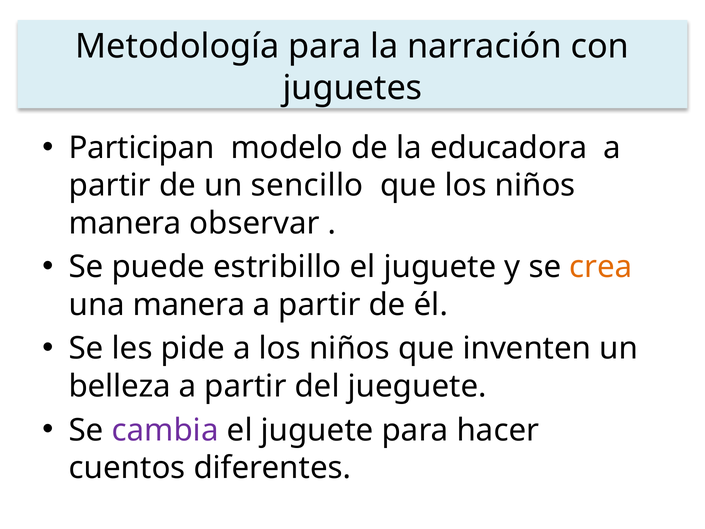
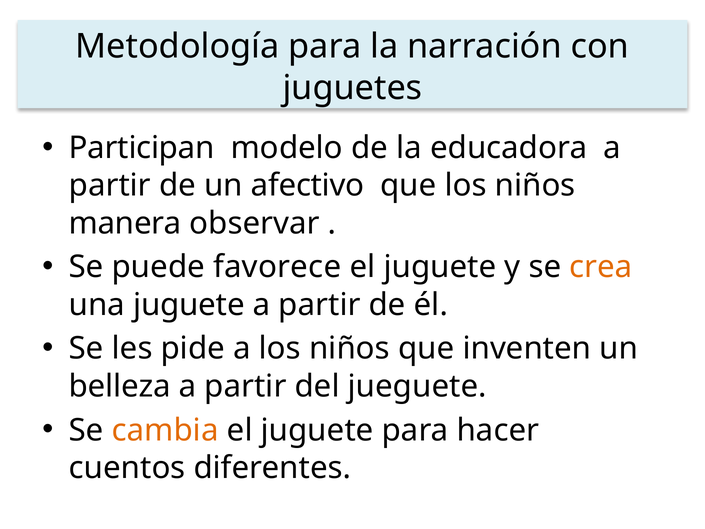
sencillo: sencillo -> afectivo
estribillo: estribillo -> favorece
una manera: manera -> juguete
cambia colour: purple -> orange
